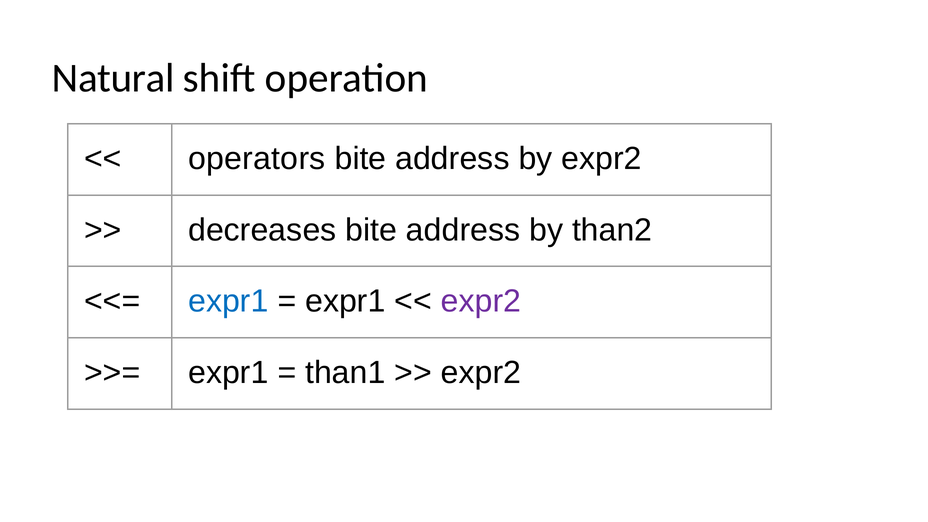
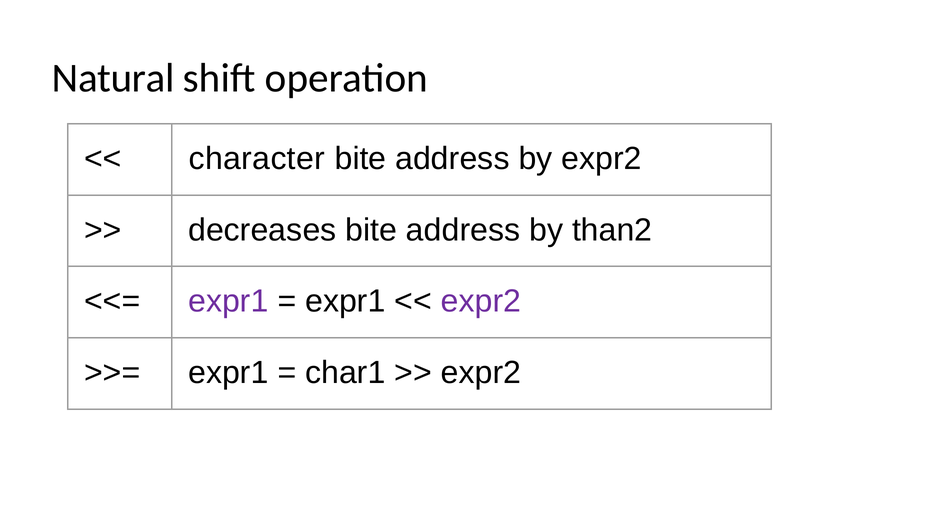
operators: operators -> character
expr1 at (228, 302) colour: blue -> purple
than1: than1 -> char1
